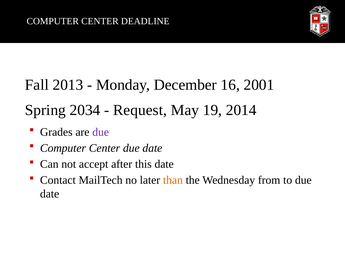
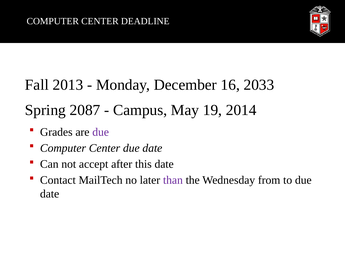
2001: 2001 -> 2033
2034: 2034 -> 2087
Request: Request -> Campus
than colour: orange -> purple
